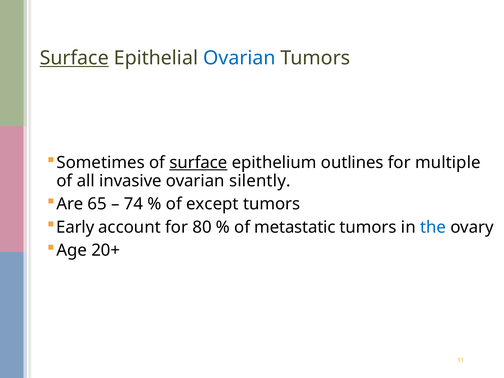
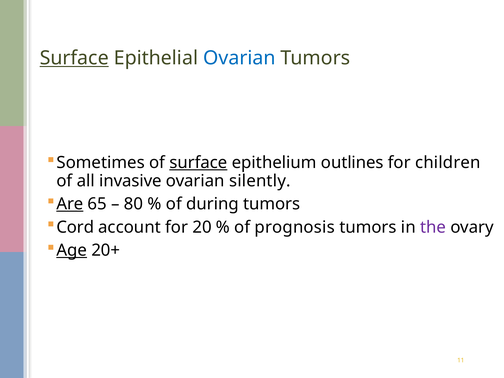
multiple: multiple -> children
Are underline: none -> present
74: 74 -> 80
except: except -> during
Early: Early -> Cord
80: 80 -> 20
metastatic: metastatic -> prognosis
the colour: blue -> purple
Age underline: none -> present
